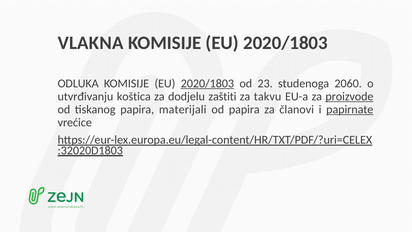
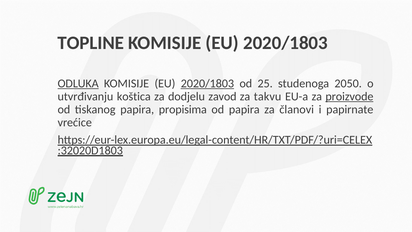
VLAKNA: VLAKNA -> TOPLINE
ODLUKA underline: none -> present
23: 23 -> 25
2060: 2060 -> 2050
zaštiti: zaštiti -> zavod
materijali: materijali -> propisima
papirnate underline: present -> none
